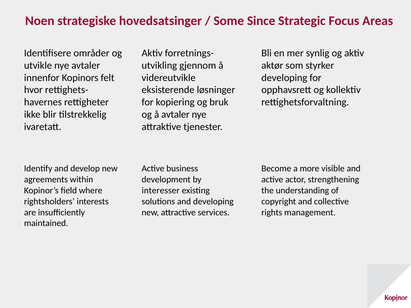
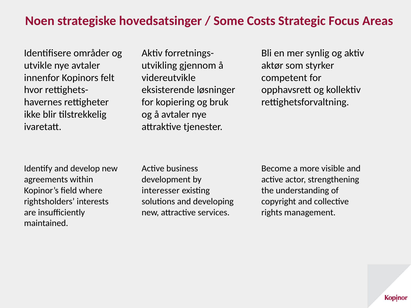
Since: Since -> Costs
developing at (284, 78): developing -> competent
